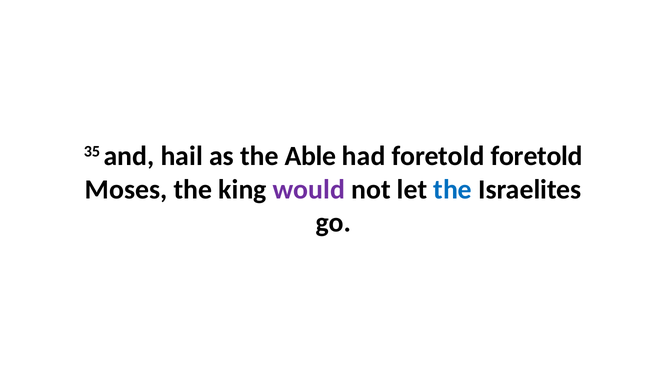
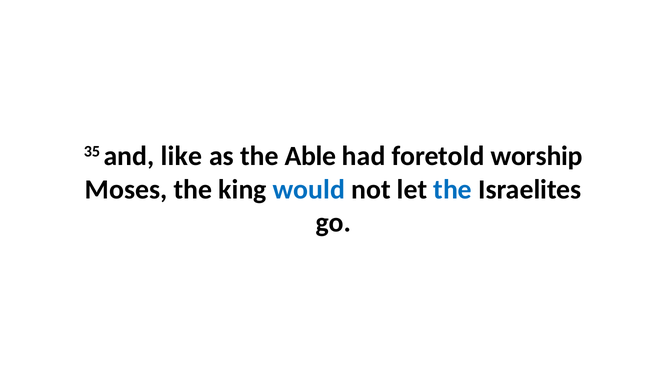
hail: hail -> like
foretold foretold: foretold -> worship
would colour: purple -> blue
